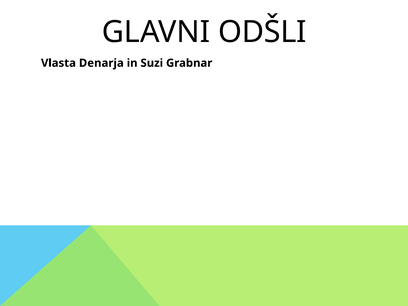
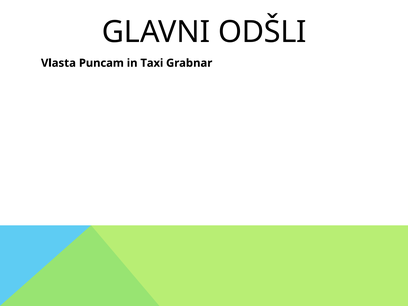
Denarja: Denarja -> Puncam
Suzi: Suzi -> Taxi
